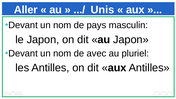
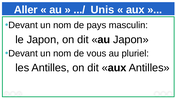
avec: avec -> vous
